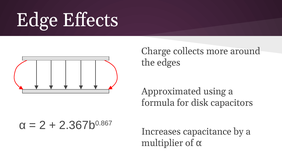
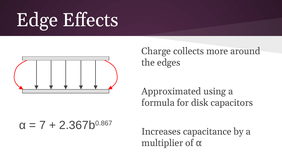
2: 2 -> 7
